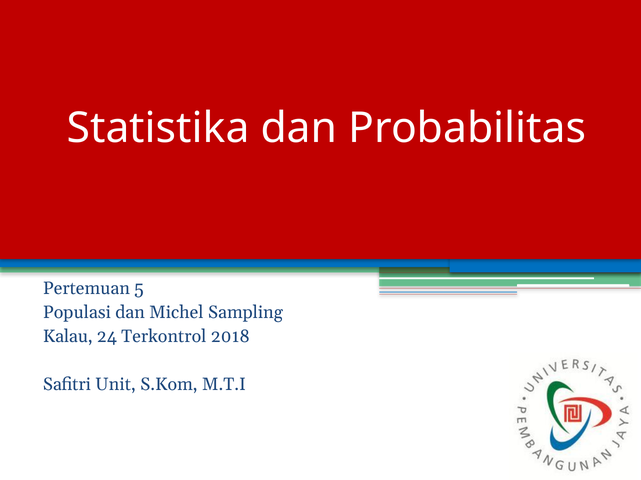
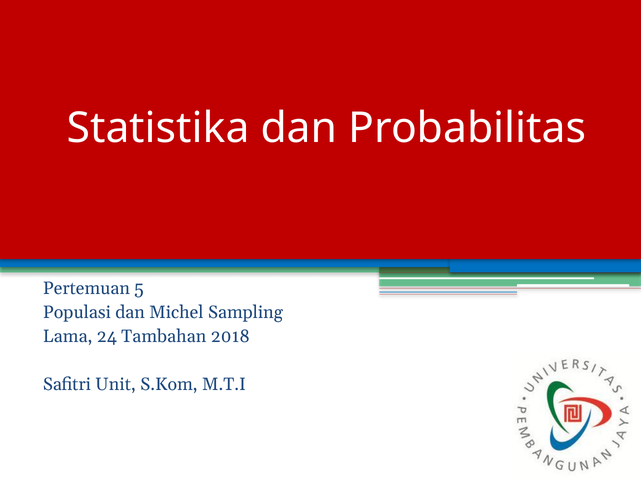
Kalau: Kalau -> Lama
Terkontrol: Terkontrol -> Tambahan
